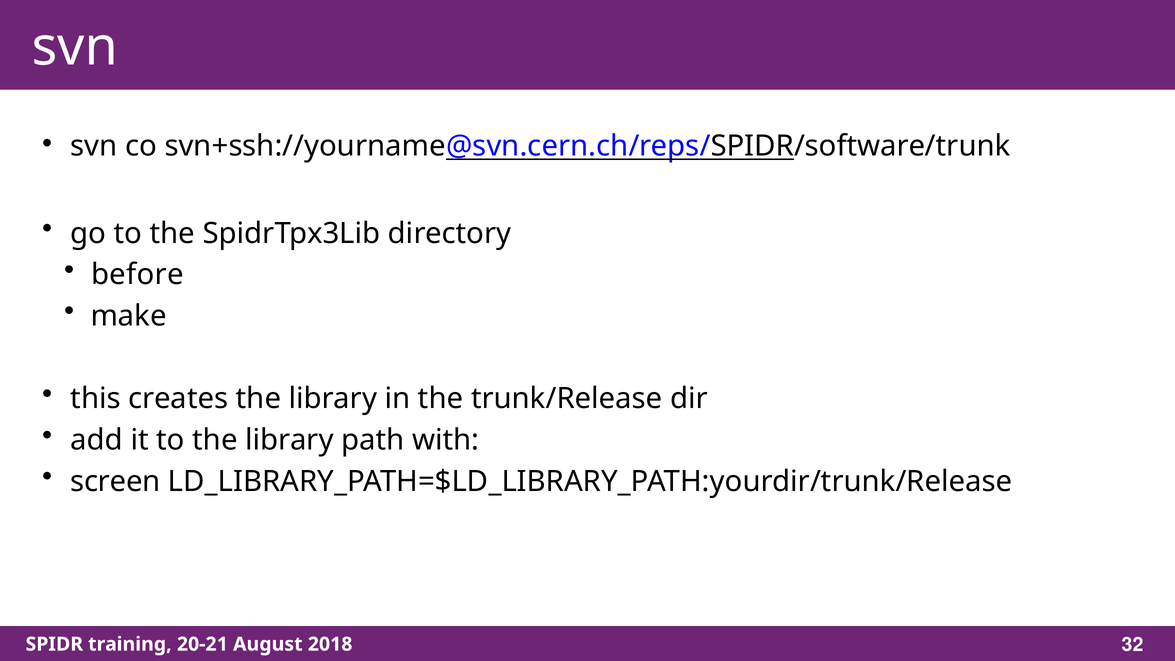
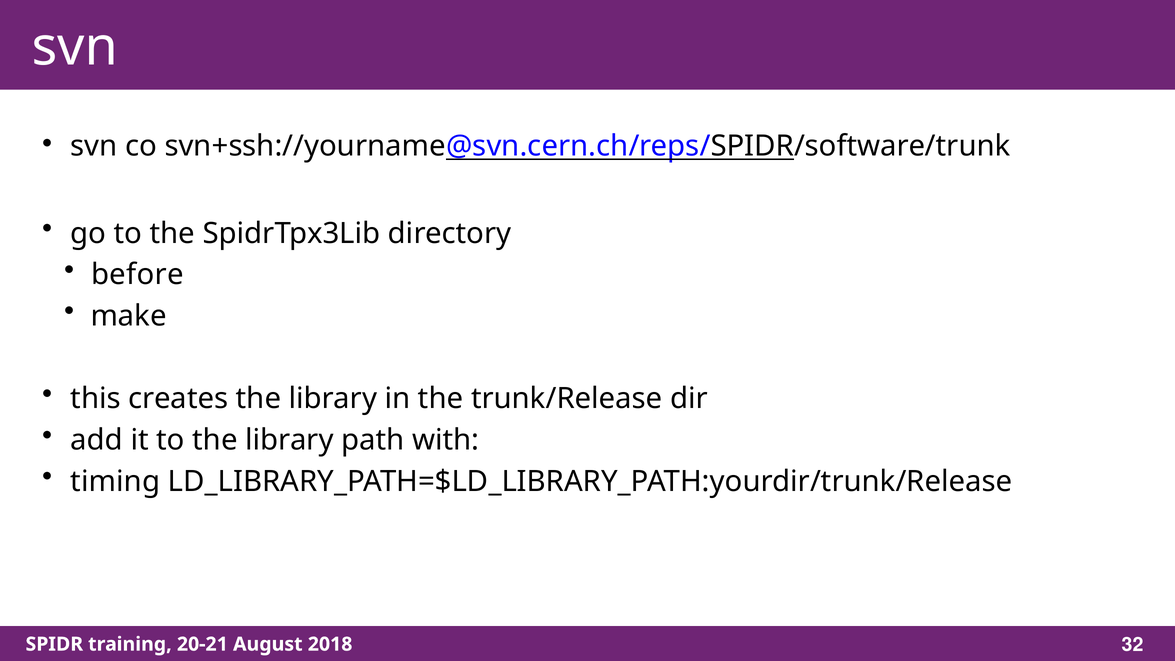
screen: screen -> timing
